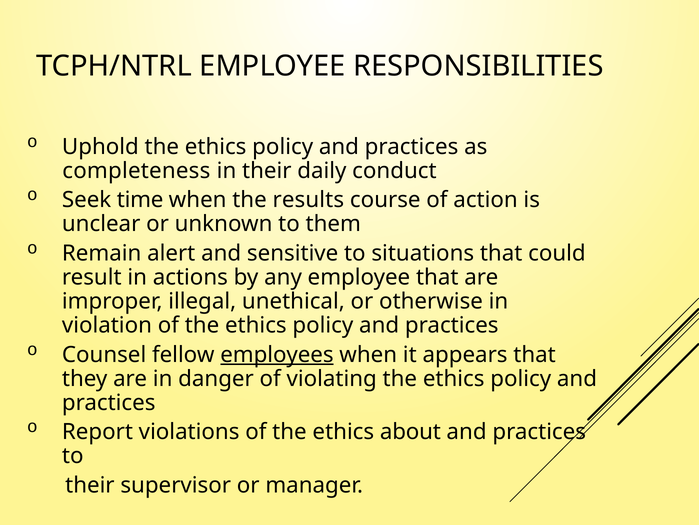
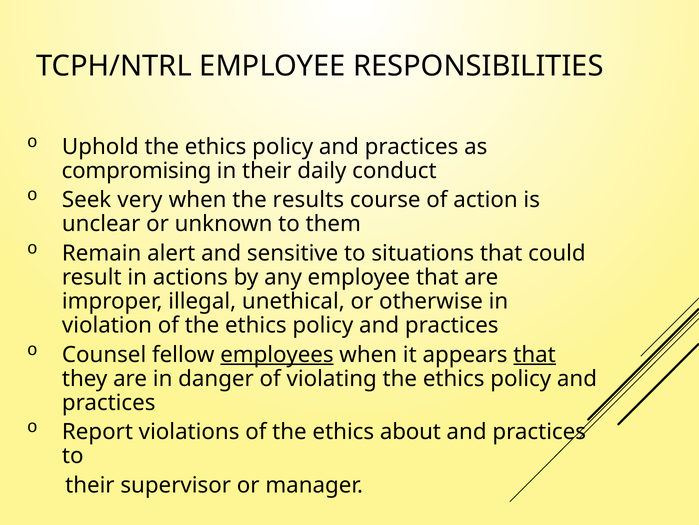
completeness: completeness -> compromising
time: time -> very
that at (535, 354) underline: none -> present
